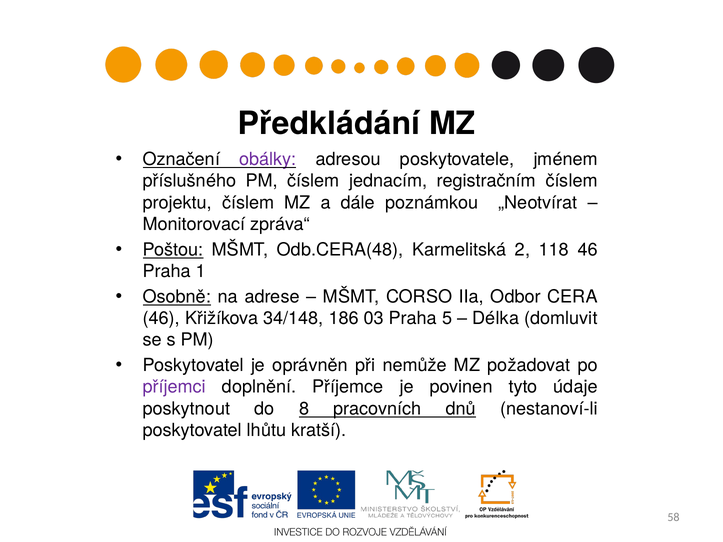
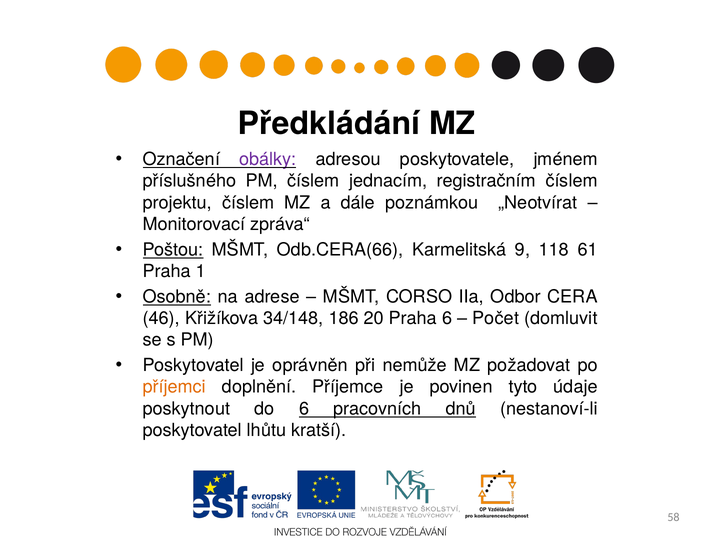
Odb.CERA(48: Odb.CERA(48 -> Odb.CERA(66
2: 2 -> 9
118 46: 46 -> 61
03: 03 -> 20
Praha 5: 5 -> 6
Délka: Délka -> Počet
příjemci colour: purple -> orange
do 8: 8 -> 6
